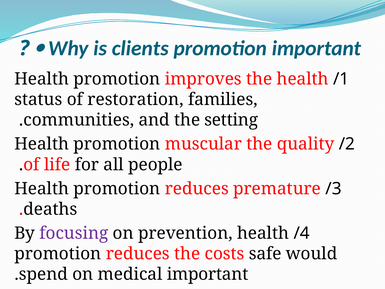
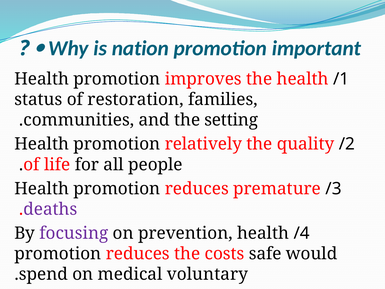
clients: clients -> nation
muscular: muscular -> relatively
deaths colour: black -> purple
medical important: important -> voluntary
